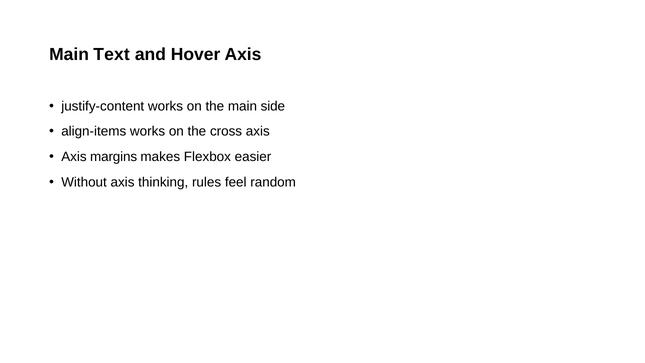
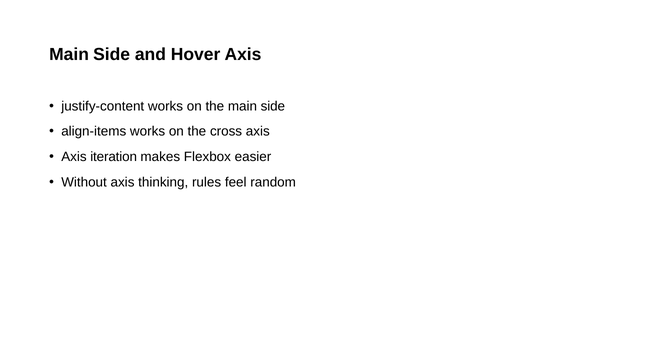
Text at (112, 54): Text -> Side
margins: margins -> iteration
